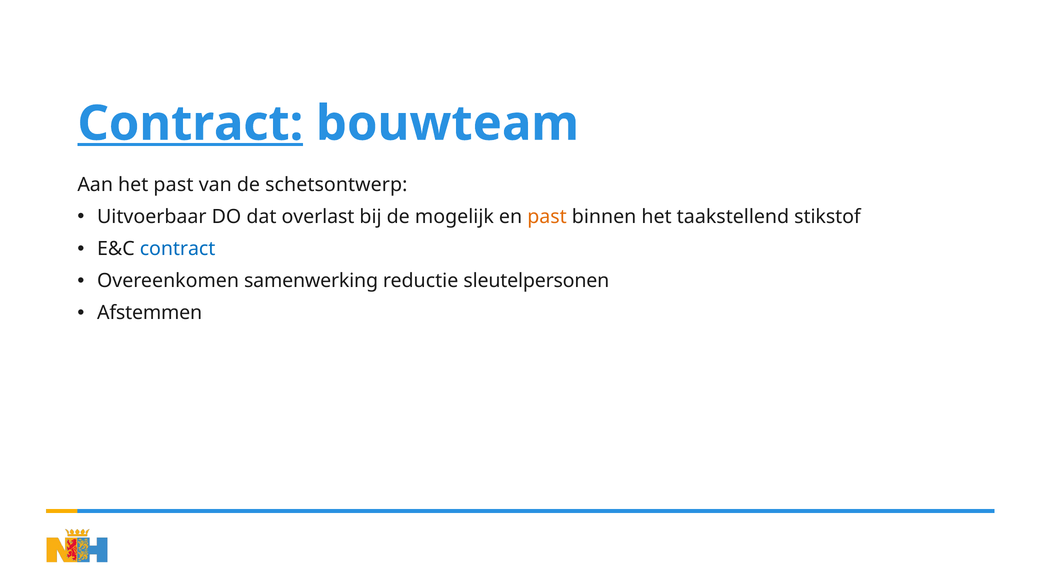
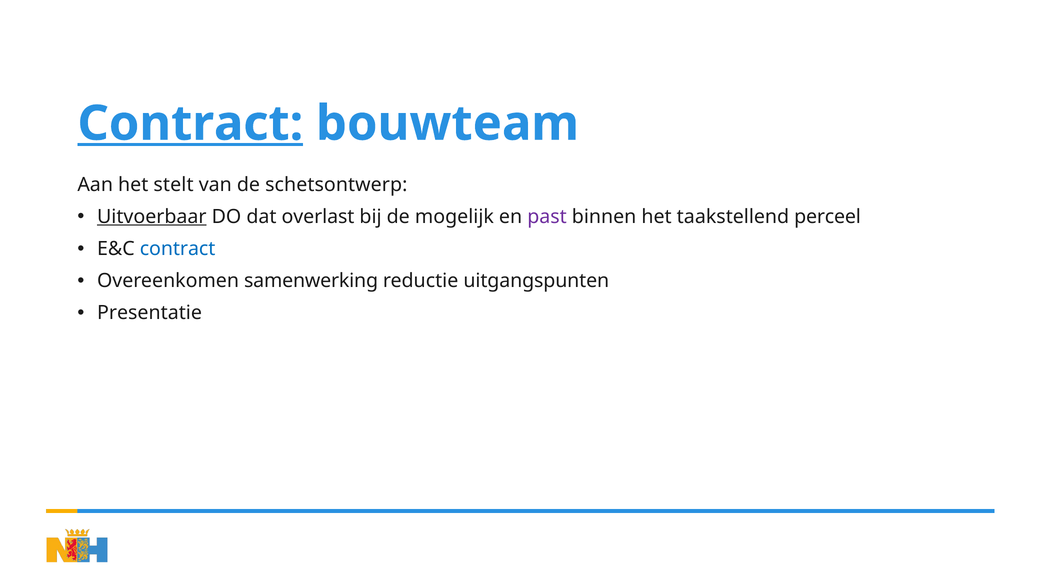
het past: past -> stelt
Uitvoerbaar underline: none -> present
past at (547, 217) colour: orange -> purple
stikstof: stikstof -> perceel
sleutelpersonen: sleutelpersonen -> uitgangspunten
Afstemmen: Afstemmen -> Presentatie
